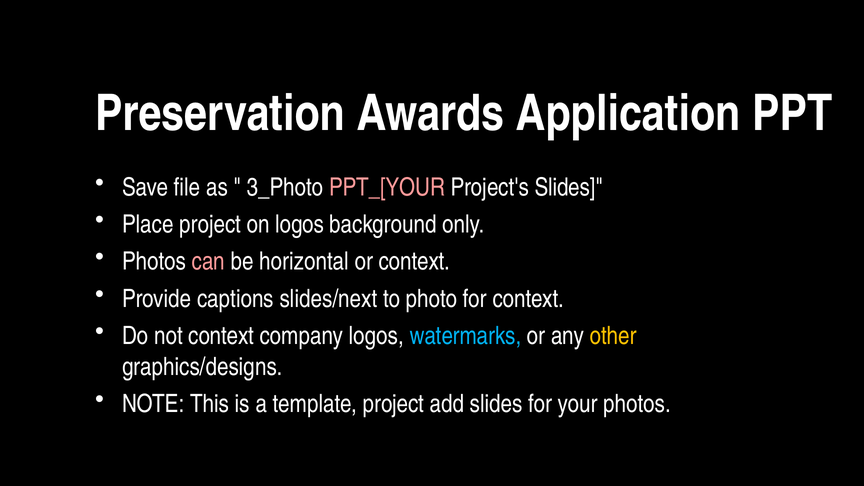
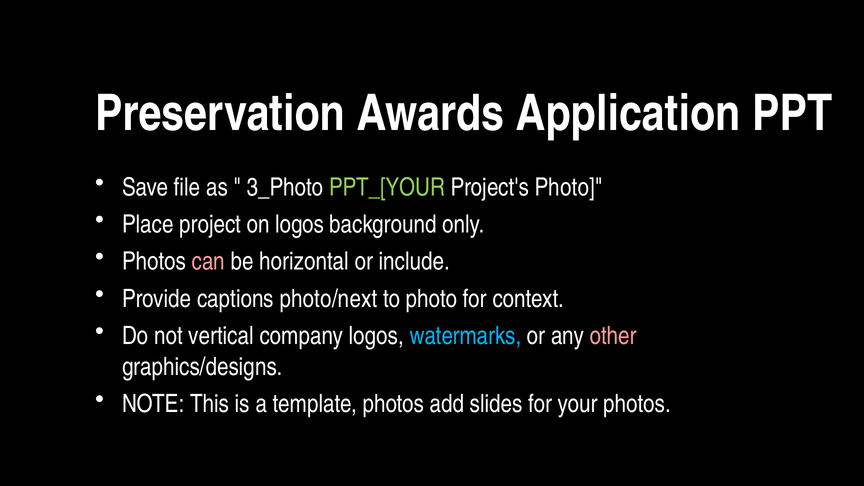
PPT_[YOUR colour: pink -> light green
Project's Slides: Slides -> Photo
or context: context -> include
slides/next: slides/next -> photo/next
not context: context -> vertical
other colour: yellow -> pink
template project: project -> photos
